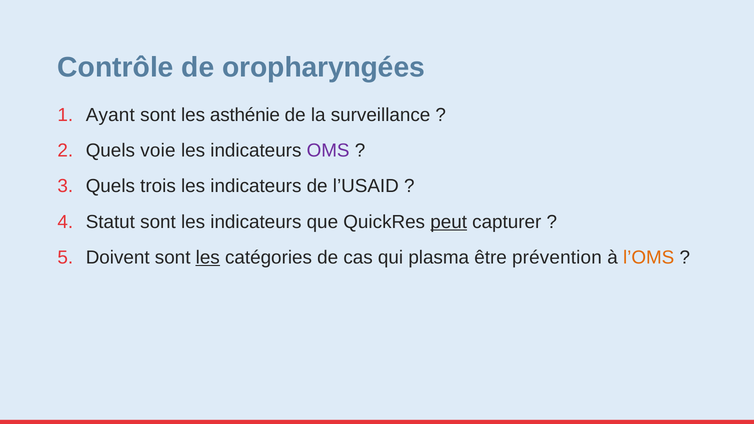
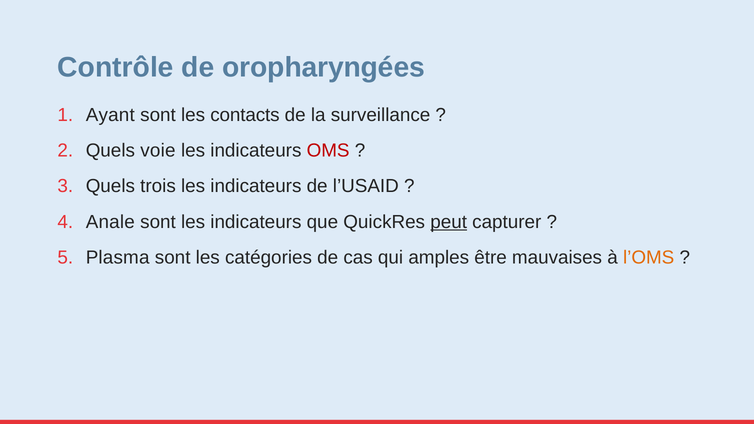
asthénie: asthénie -> contacts
OMS colour: purple -> red
Statut: Statut -> Anale
Doivent: Doivent -> Plasma
les at (208, 257) underline: present -> none
plasma: plasma -> amples
prévention: prévention -> mauvaises
